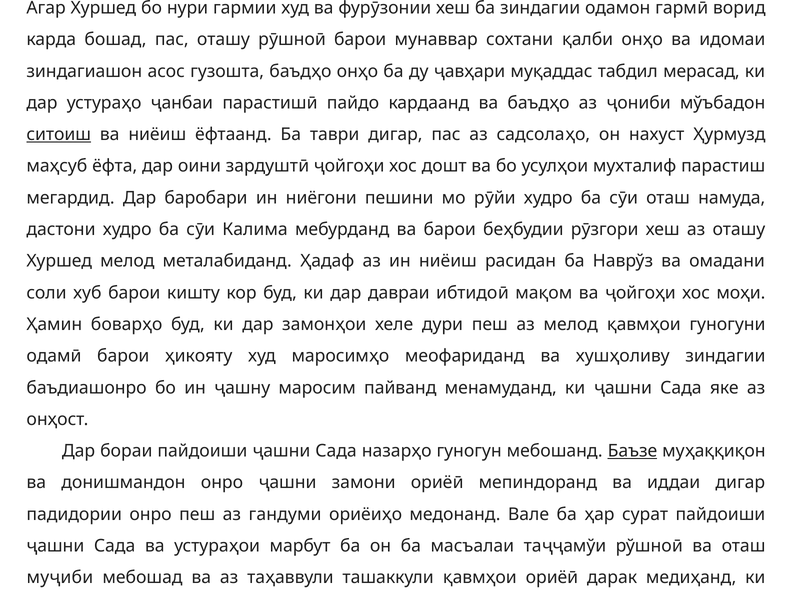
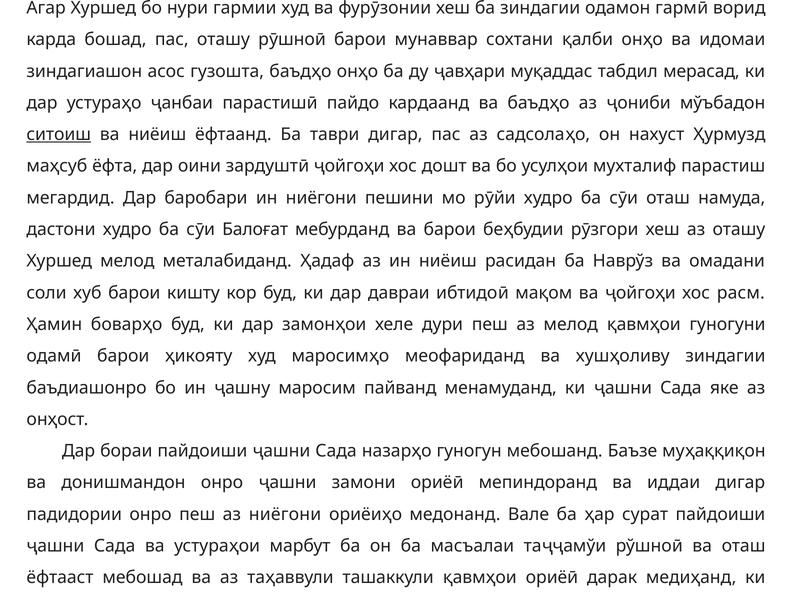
Калима: Калима -> Балоғат
моҳи: моҳи -> расм
Баъзе underline: present -> none
аз гандуми: гандуми -> ниёгони
муҷиби: муҷиби -> ёфтааст
